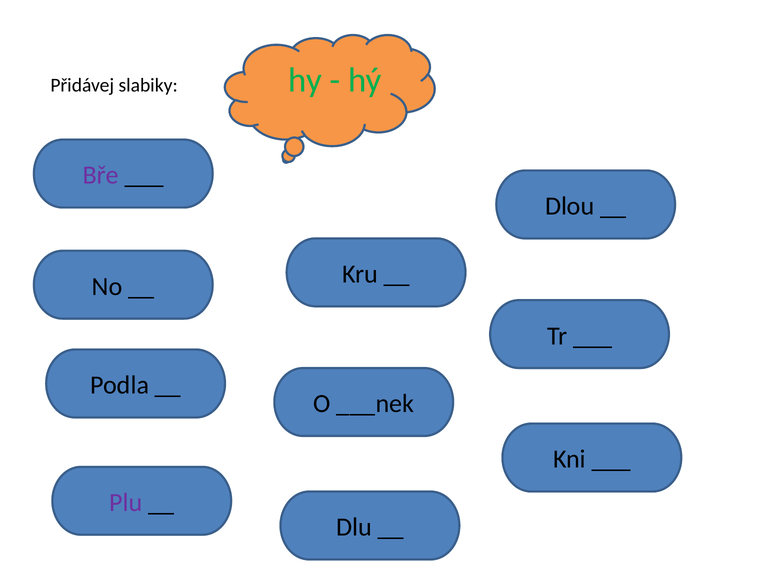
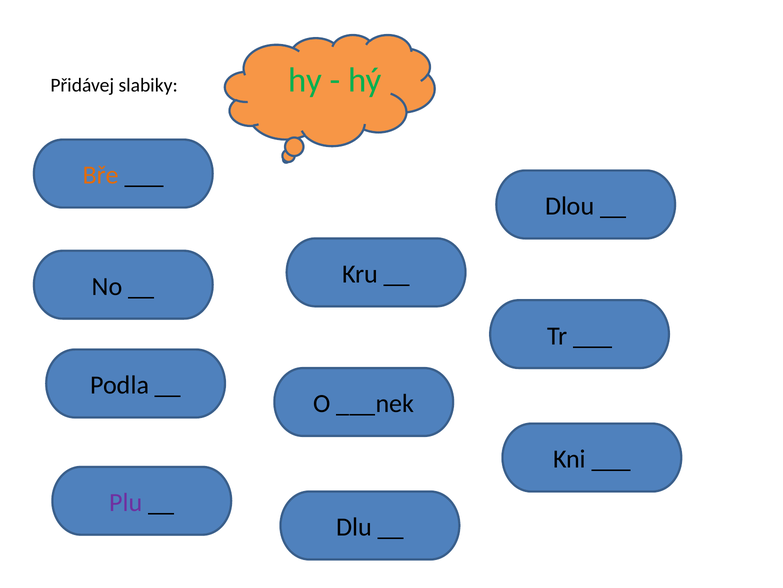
Bře colour: purple -> orange
